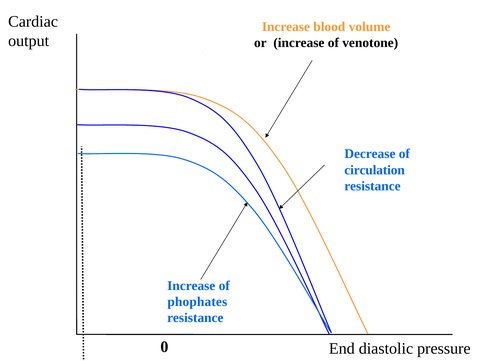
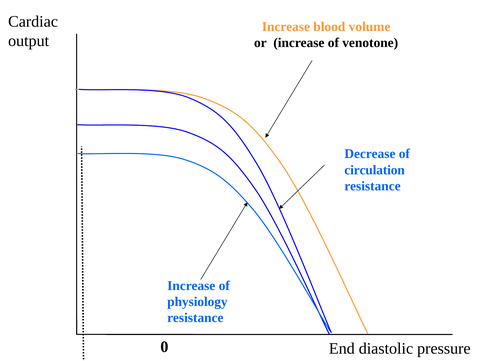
phophates: phophates -> physiology
